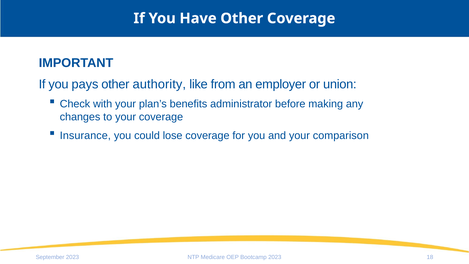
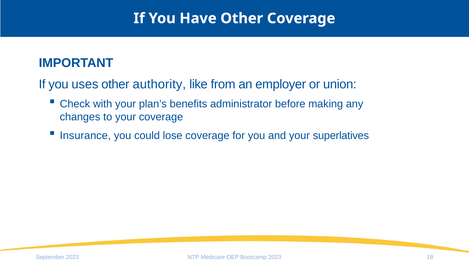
pays: pays -> uses
comparison: comparison -> superlatives
